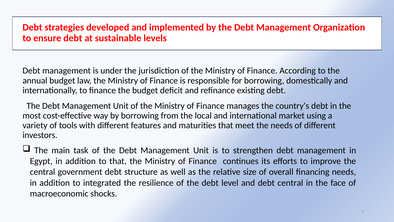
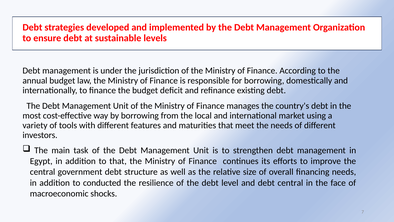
integrated: integrated -> conducted
